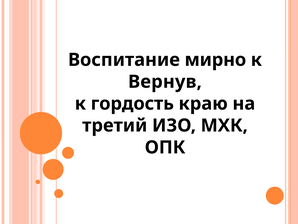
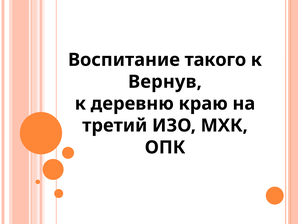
мирно: мирно -> такого
гордость: гордость -> деревню
